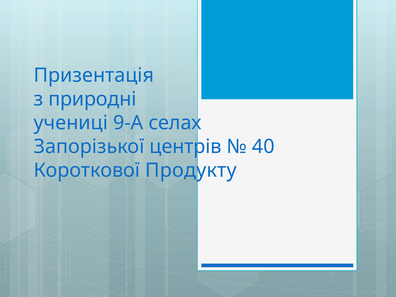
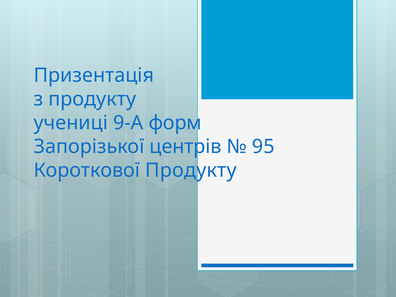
з природні: природні -> продукту
селах: селах -> форм
40: 40 -> 95
